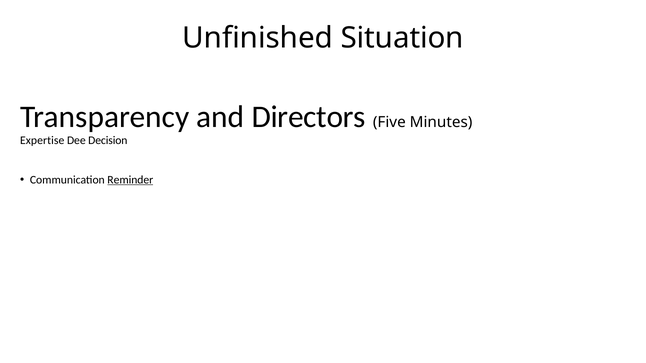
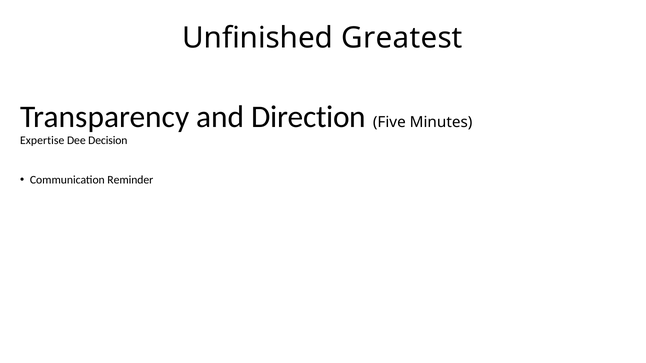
Situation: Situation -> Greatest
Directors: Directors -> Direction
Reminder underline: present -> none
